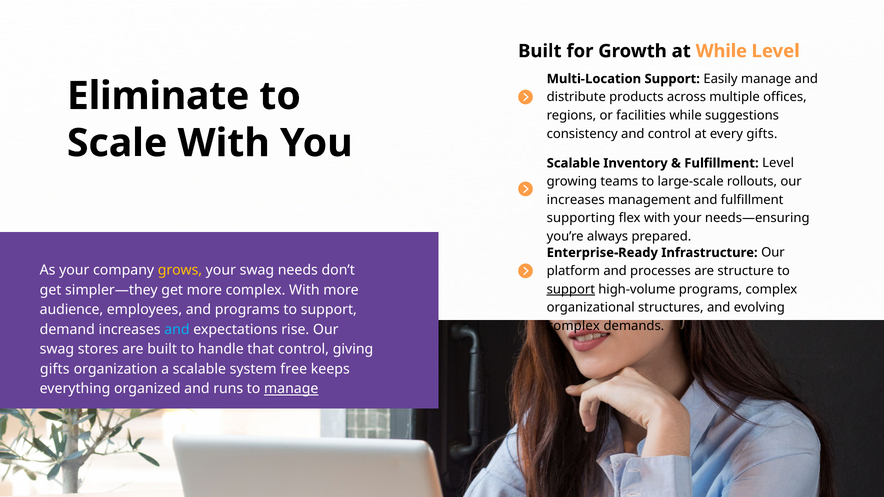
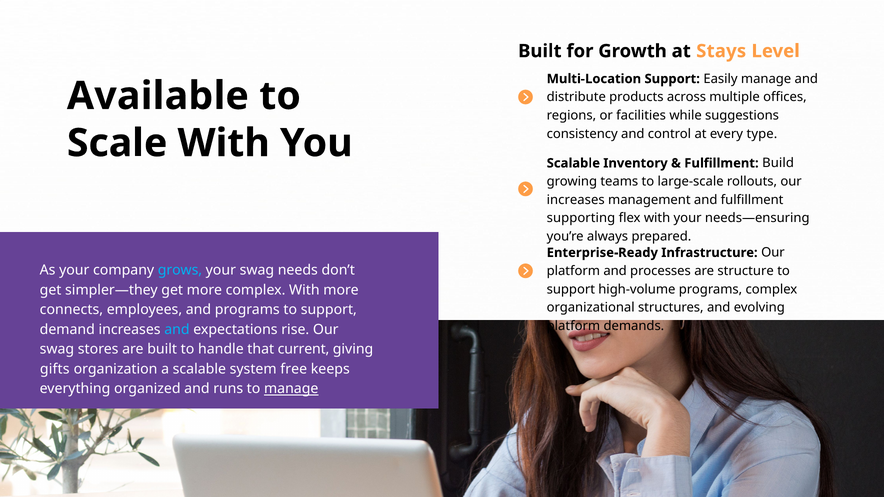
at While: While -> Stays
Eliminate: Eliminate -> Available
every gifts: gifts -> type
Fulfillment Level: Level -> Build
grows colour: yellow -> light blue
support at (571, 289) underline: present -> none
audience: audience -> connects
complex at (573, 326): complex -> platform
that control: control -> current
